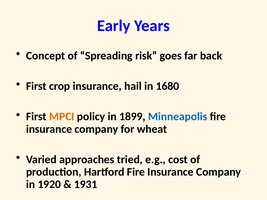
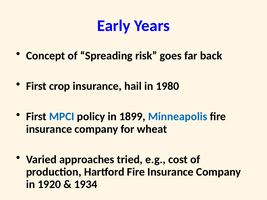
1680: 1680 -> 1980
MPCI colour: orange -> blue
1931: 1931 -> 1934
